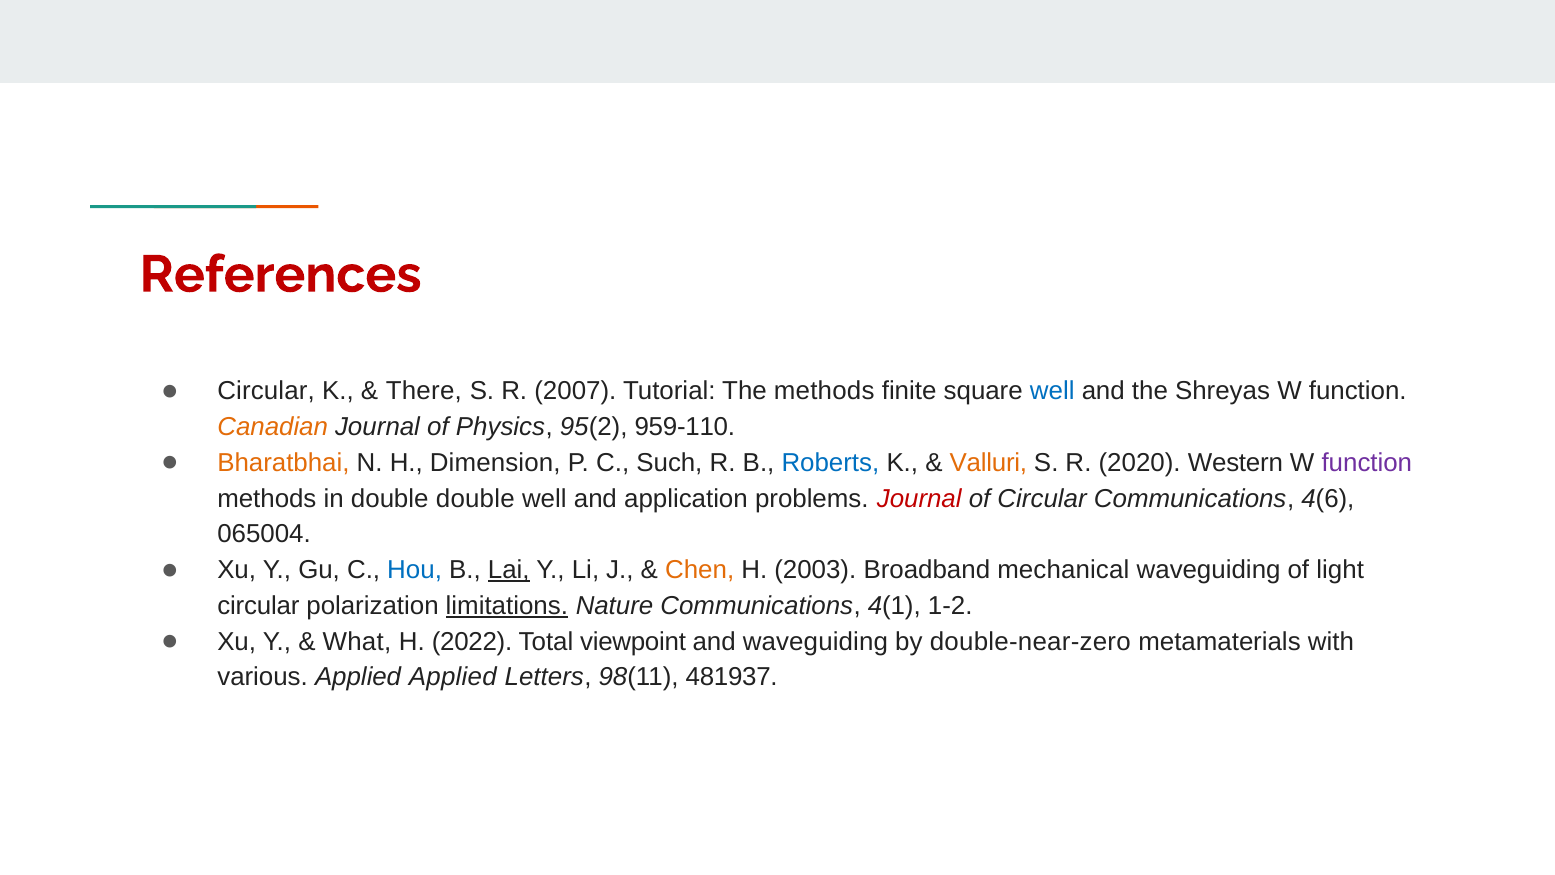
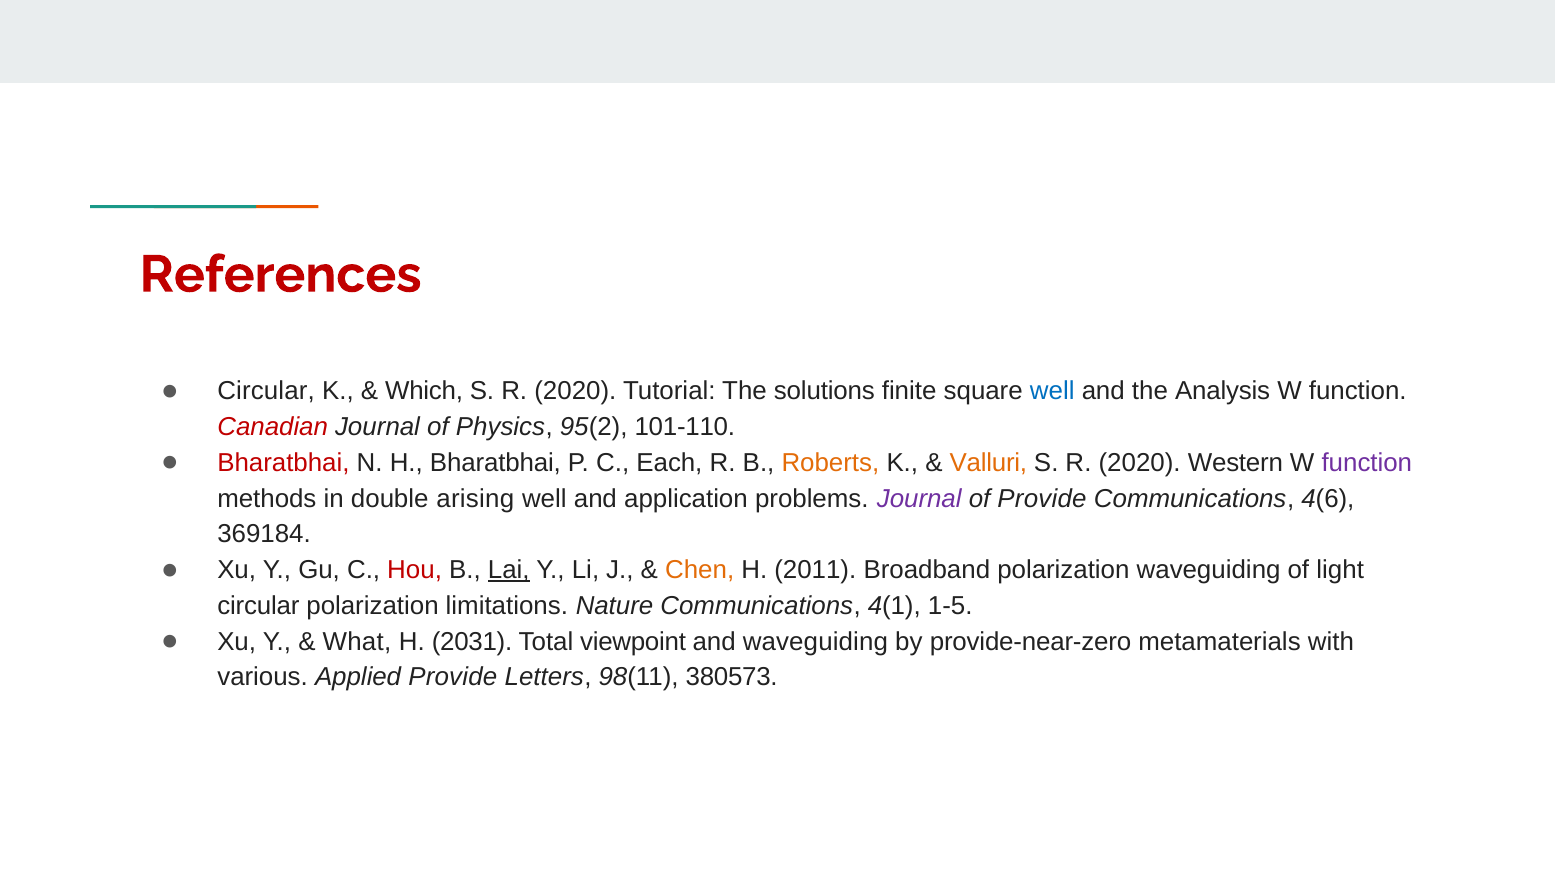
There: There -> Which
2007 at (575, 391): 2007 -> 2020
The methods: methods -> solutions
Shreyas: Shreyas -> Analysis
Canadian colour: orange -> red
959-110: 959-110 -> 101-110
Bharatbhai at (283, 463) colour: orange -> red
H Dimension: Dimension -> Bharatbhai
Such: Such -> Each
Roberts colour: blue -> orange
double double: double -> arising
Journal at (919, 498) colour: red -> purple
of Circular: Circular -> Provide
065004: 065004 -> 369184
Hou colour: blue -> red
2003: 2003 -> 2011
Broadband mechanical: mechanical -> polarization
limitations underline: present -> none
1-2: 1-2 -> 1-5
2022: 2022 -> 2031
double-near-zero: double-near-zero -> provide-near-zero
Applied Applied: Applied -> Provide
481937: 481937 -> 380573
